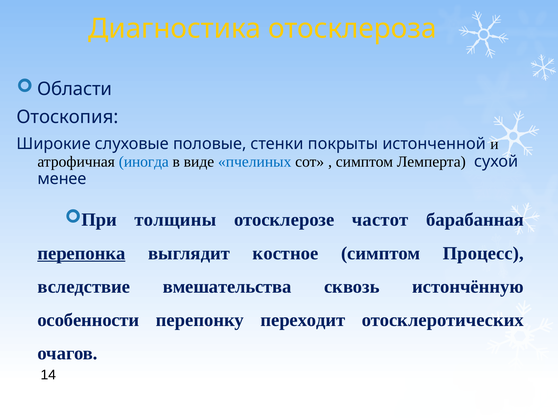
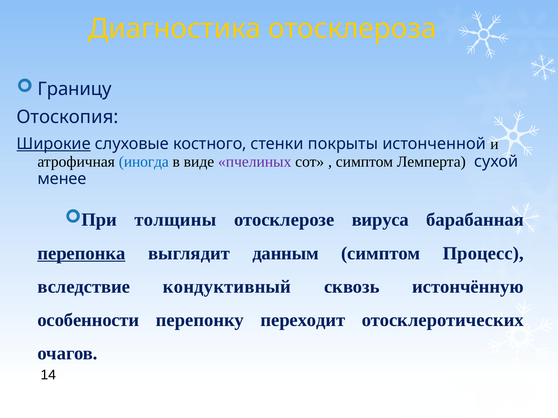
Области: Области -> Границу
Широкие underline: none -> present
половые: половые -> костного
пчелиных colour: blue -> purple
частот: частот -> вируса
костное: костное -> данным
вмешательства: вмешательства -> кондуктивный
